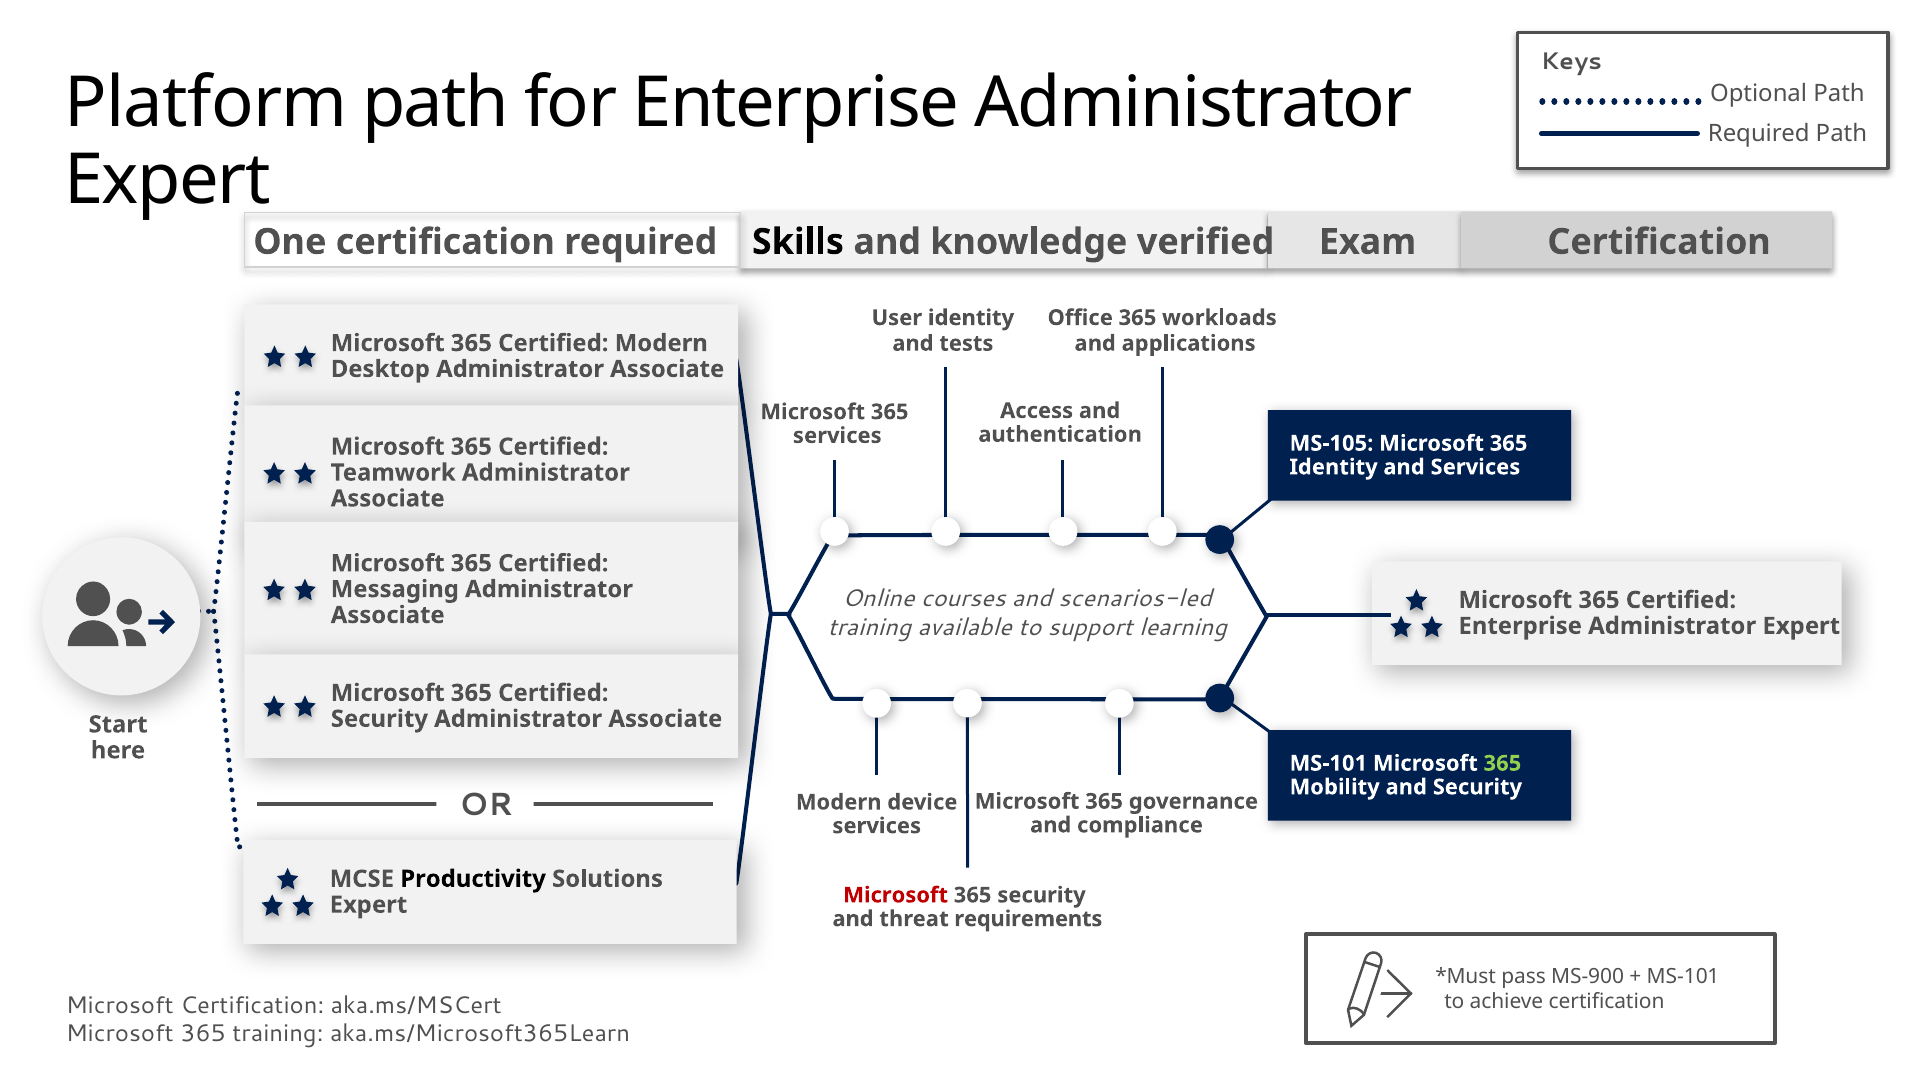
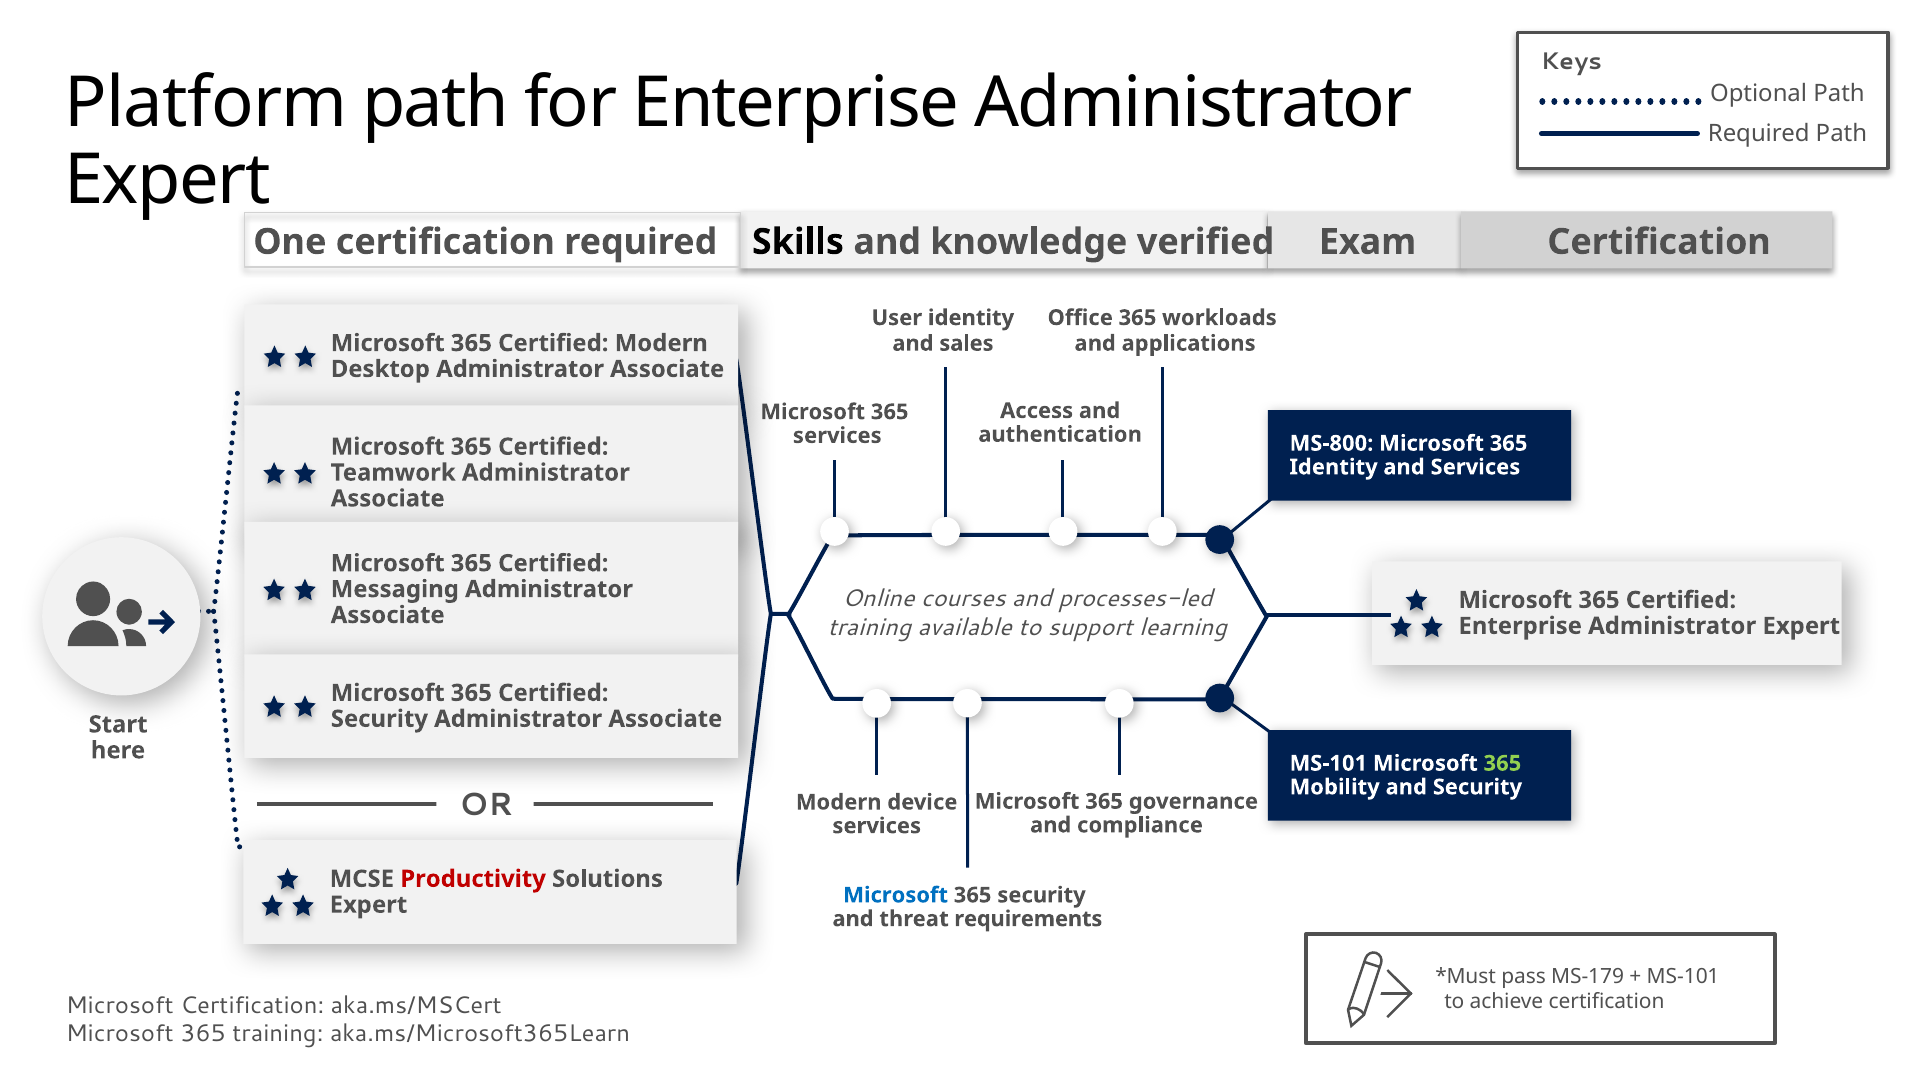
tests: tests -> sales
MS-105: MS-105 -> MS-800
scenarios-led: scenarios-led -> processes-led
Productivity colour: black -> red
Microsoft at (896, 895) colour: red -> blue
MS-900: MS-900 -> MS-179
